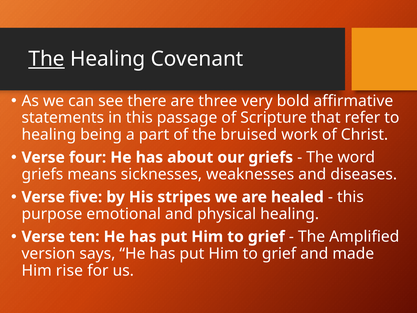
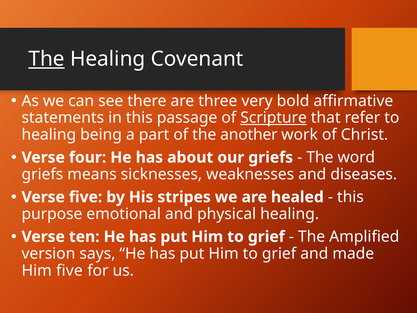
Scripture underline: none -> present
bruised: bruised -> another
Him rise: rise -> five
